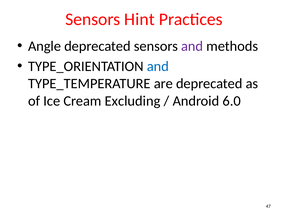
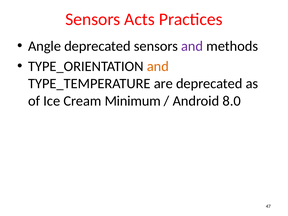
Hint: Hint -> Acts
and at (158, 66) colour: blue -> orange
Excluding: Excluding -> Minimum
6.0: 6.0 -> 8.0
